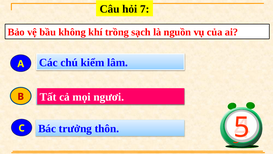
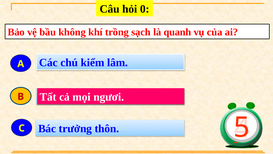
7: 7 -> 0
nguồn: nguồn -> quanh
